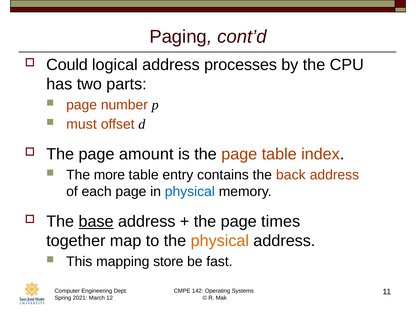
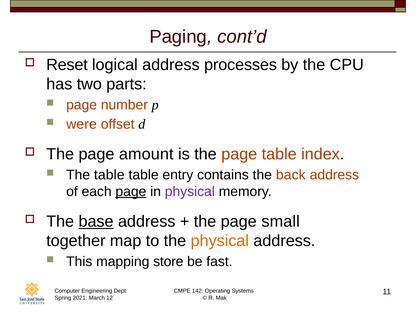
Could: Could -> Reset
must: must -> were
The more: more -> table
page at (131, 192) underline: none -> present
physical at (190, 192) colour: blue -> purple
times: times -> small
